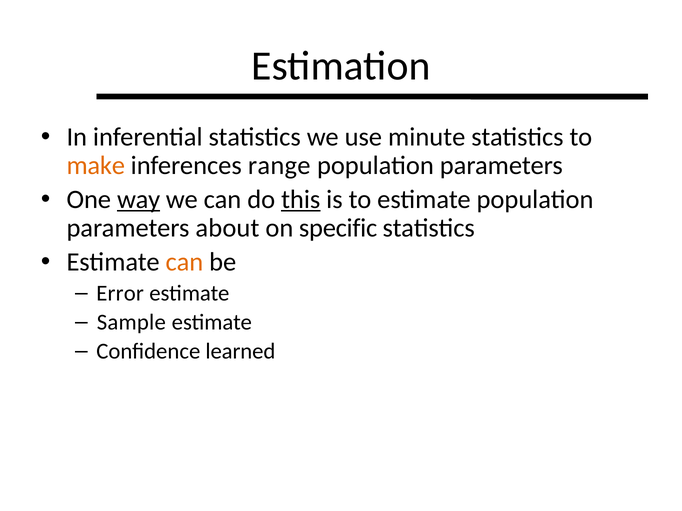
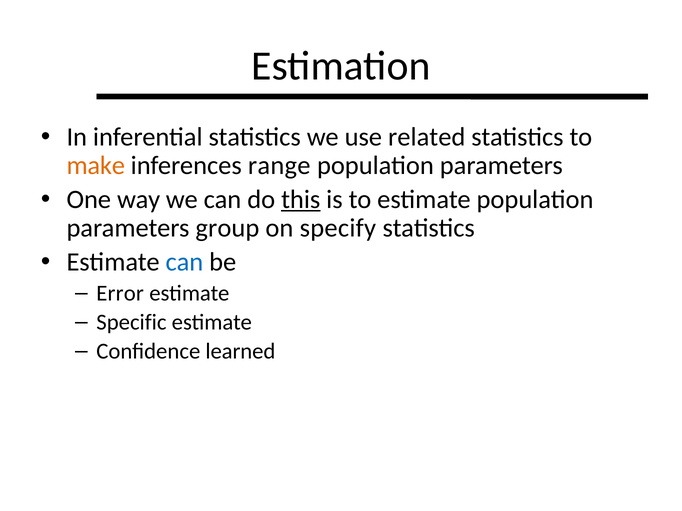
minute: minute -> related
way underline: present -> none
about: about -> group
specific: specific -> specify
can at (184, 262) colour: orange -> blue
Sample: Sample -> Specific
